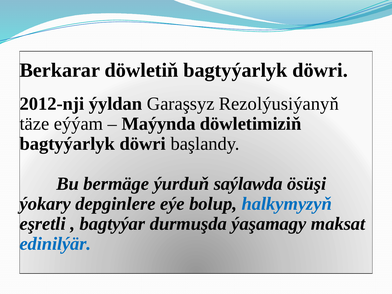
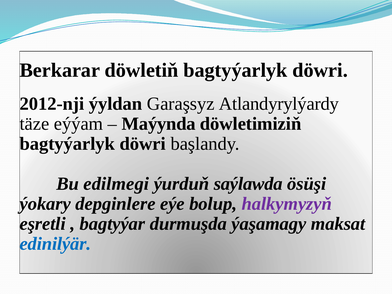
Rezolýusiýanyň: Rezolýusiýanyň -> Atlandyrylýardy
bermäge: bermäge -> edilmegi
halkymyzyň colour: blue -> purple
